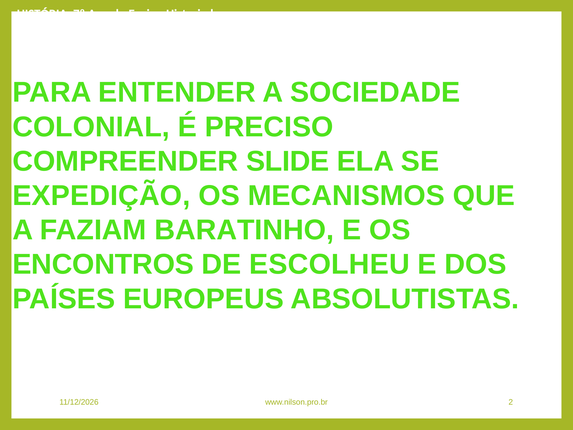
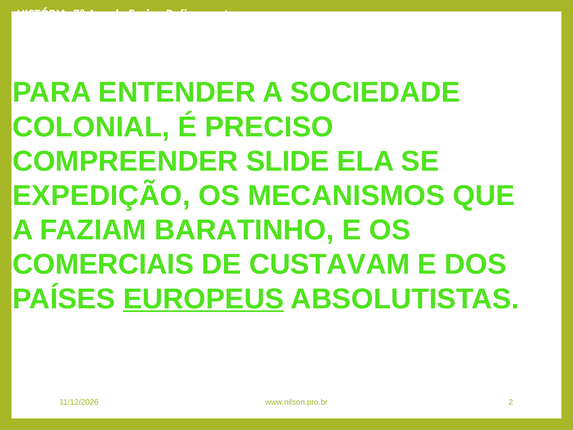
Historiadores: Historiadores -> Refinamento
ENCONTROS: ENCONTROS -> COMERCIAIS
ESCOLHEU: ESCOLHEU -> CUSTAVAM
EUROPEUS underline: none -> present
